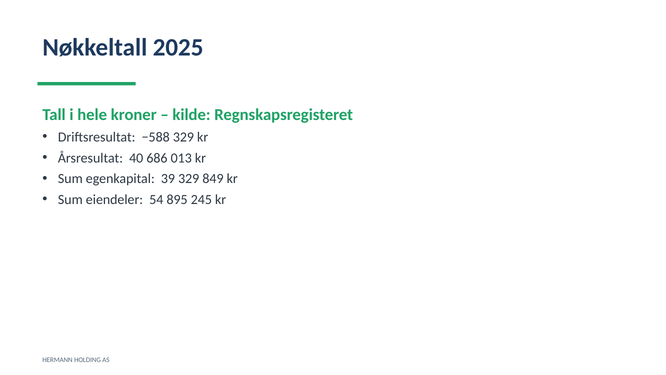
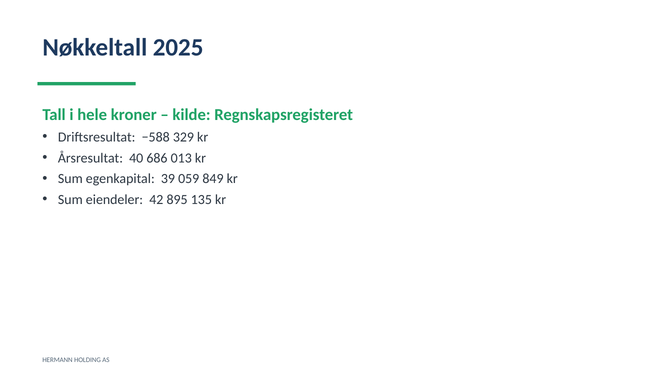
39 329: 329 -> 059
54: 54 -> 42
245: 245 -> 135
